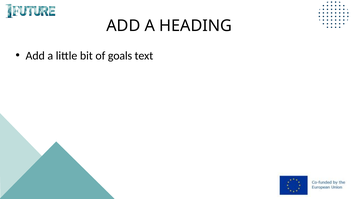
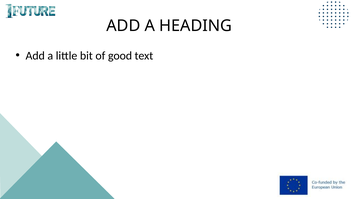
goals: goals -> good
